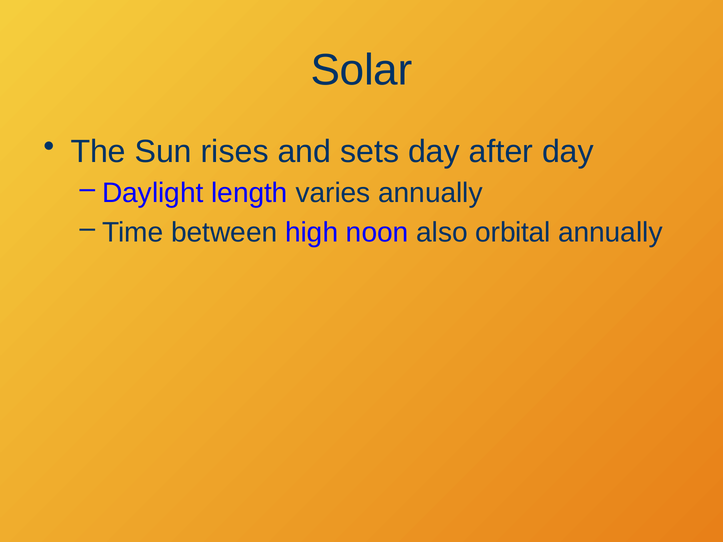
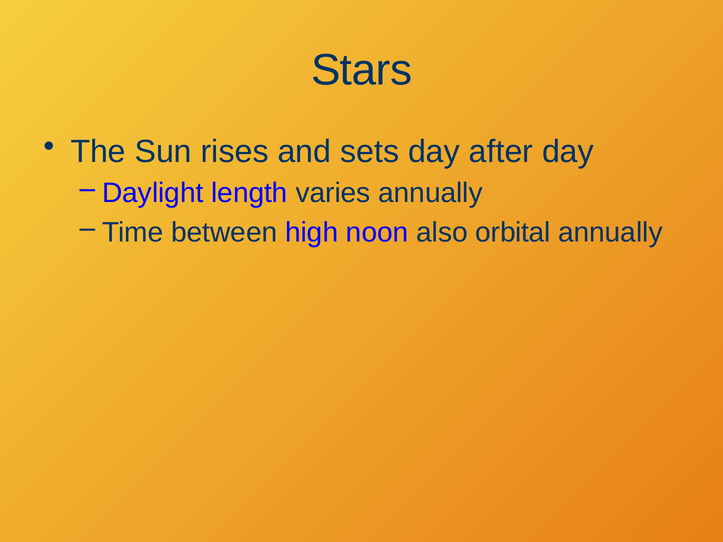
Solar: Solar -> Stars
